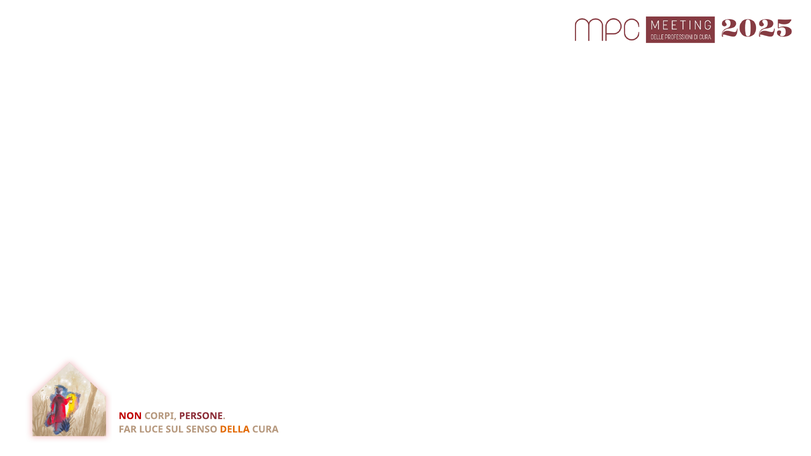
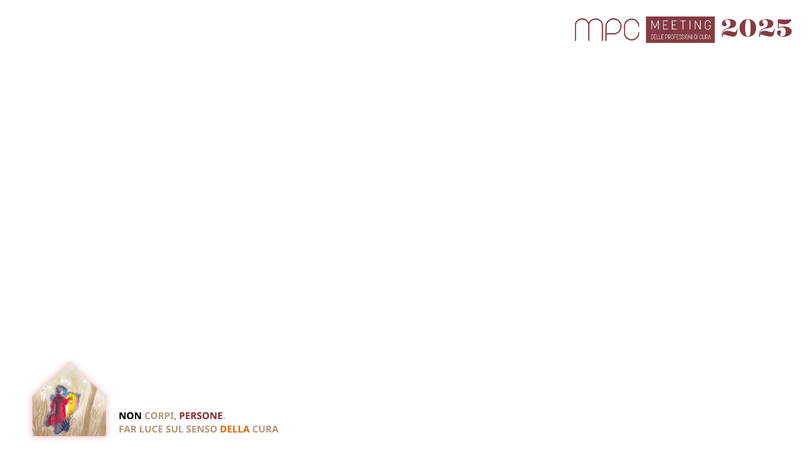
NON colour: red -> black
